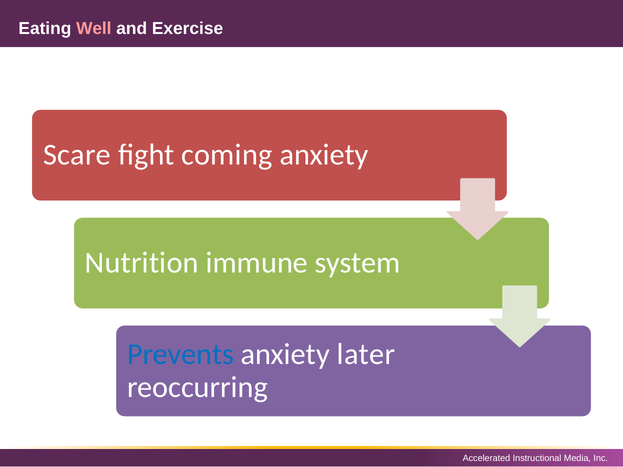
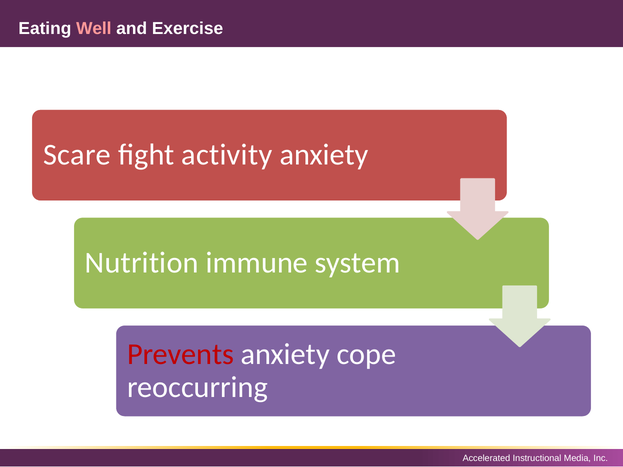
coming: coming -> activity
Prevents colour: blue -> red
later: later -> cope
